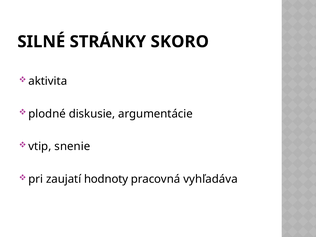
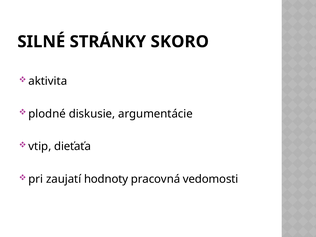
snenie: snenie -> dieťaťa
vyhľadáva: vyhľadáva -> vedomosti
